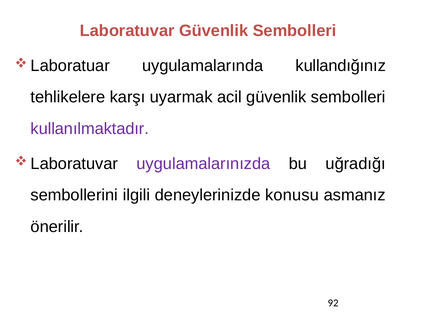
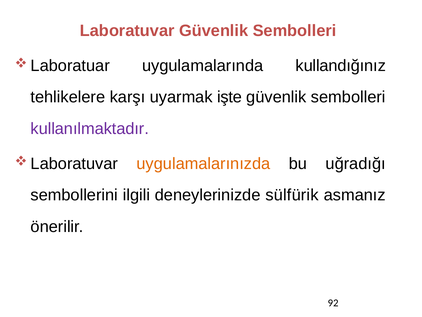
acil: acil -> işte
uygulamalarınızda colour: purple -> orange
konusu: konusu -> sülfürik
